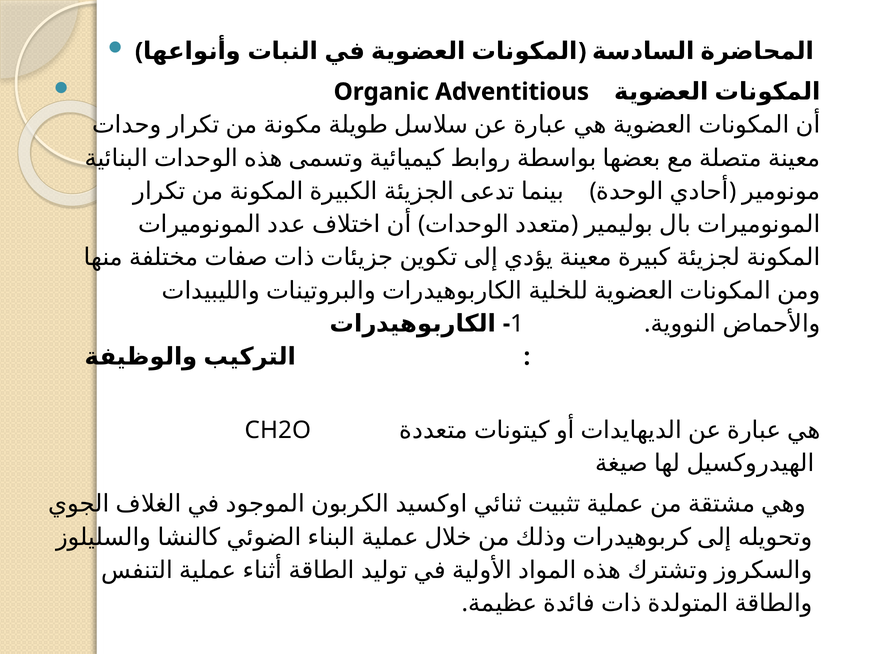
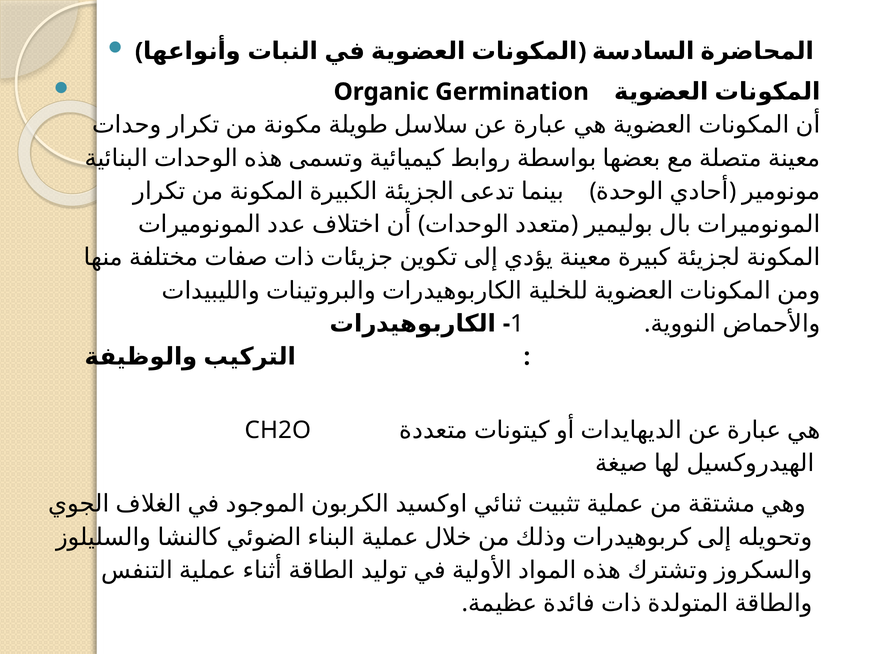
Adventitious: Adventitious -> Germination
